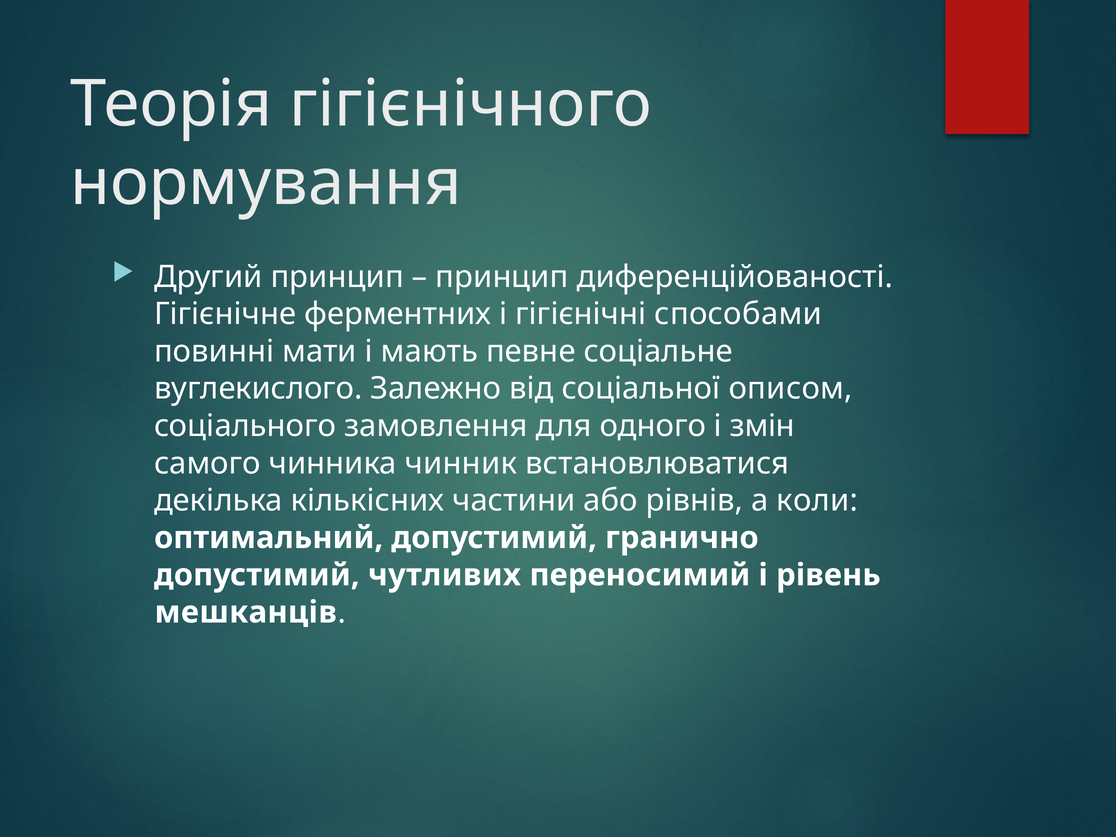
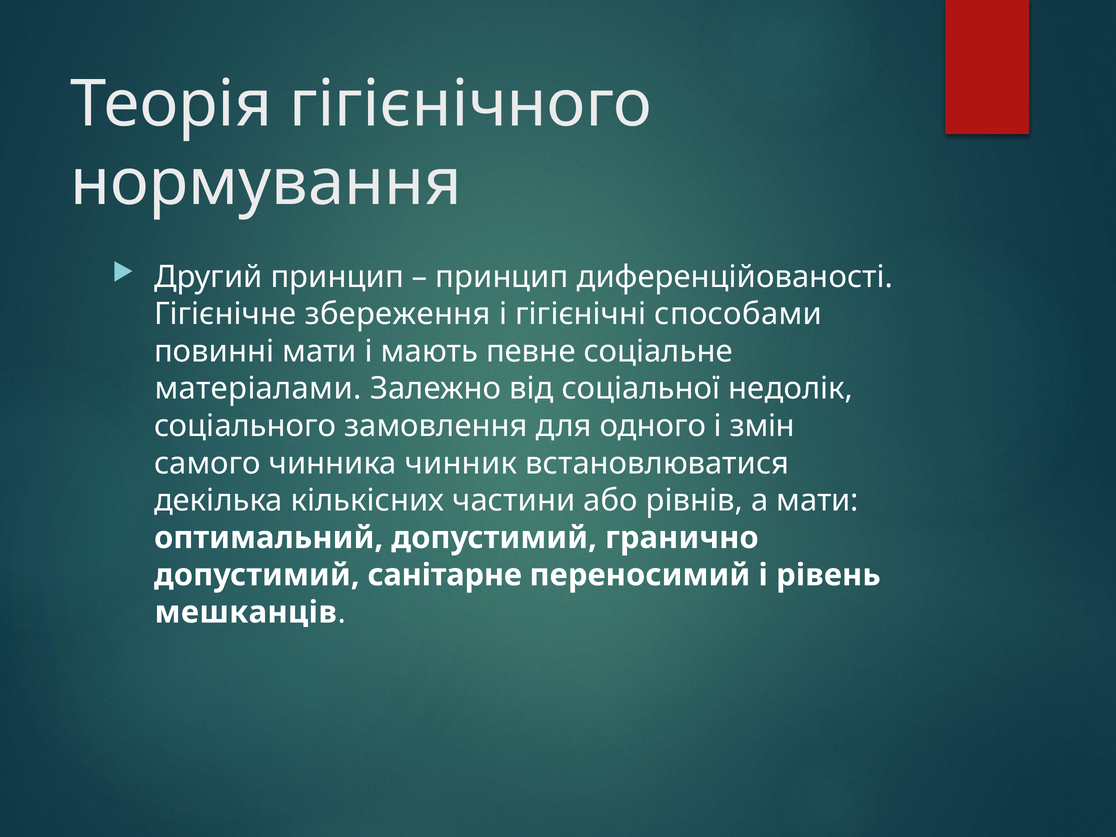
ферментних: ферментних -> збереження
вуглекислого: вуглекислого -> матеріалами
описом: описом -> недолік
а коли: коли -> мати
чутливих: чутливих -> санітарне
